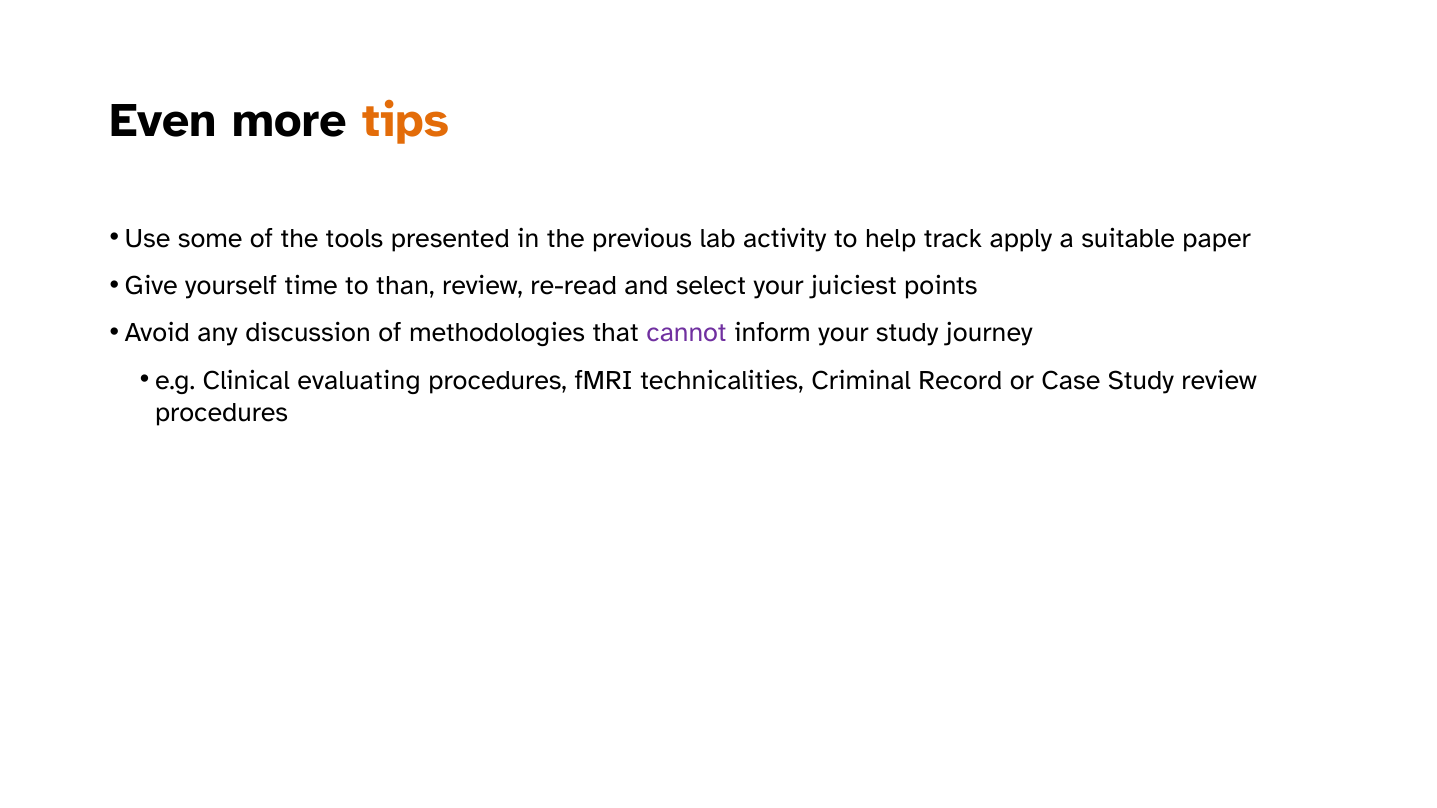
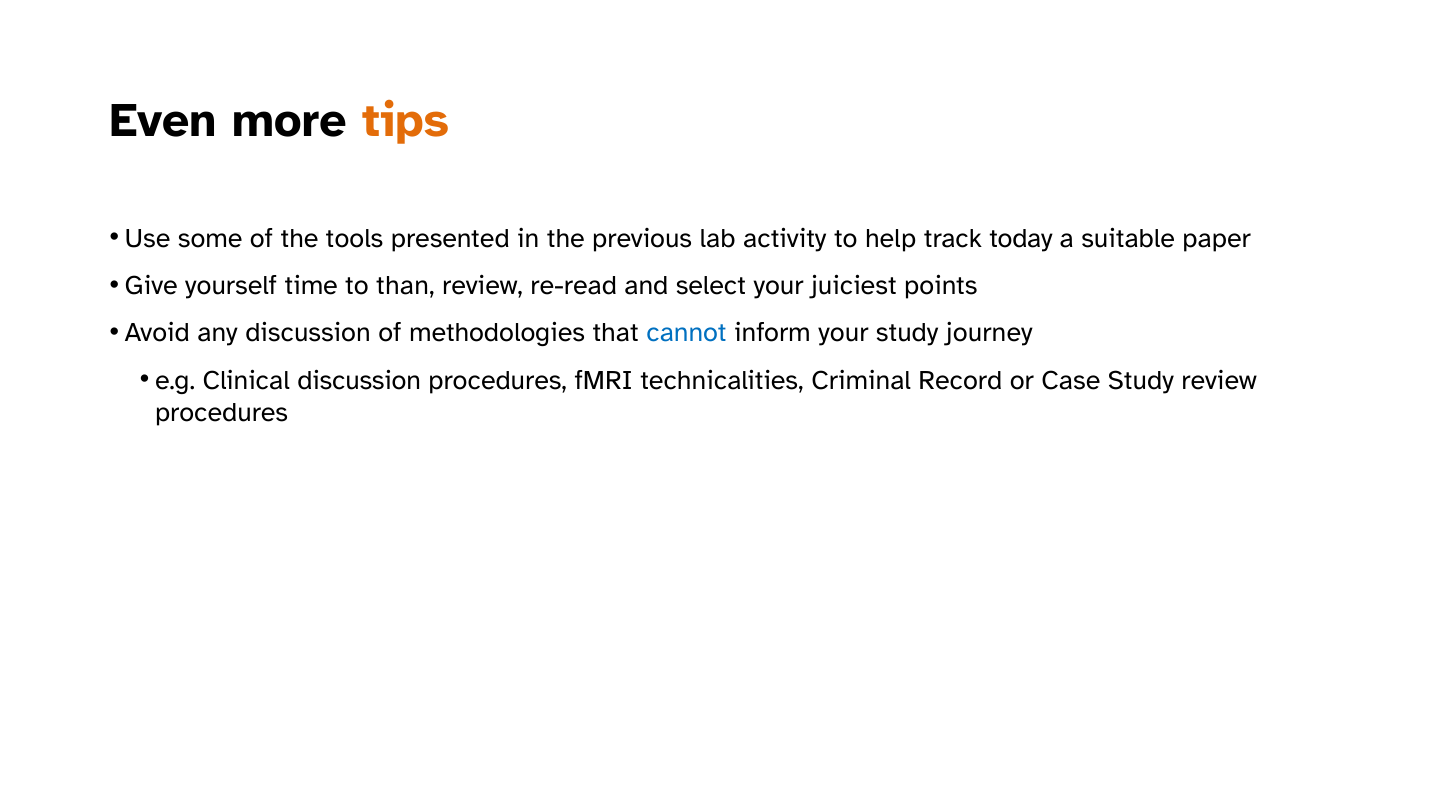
apply: apply -> today
cannot colour: purple -> blue
Clinical evaluating: evaluating -> discussion
